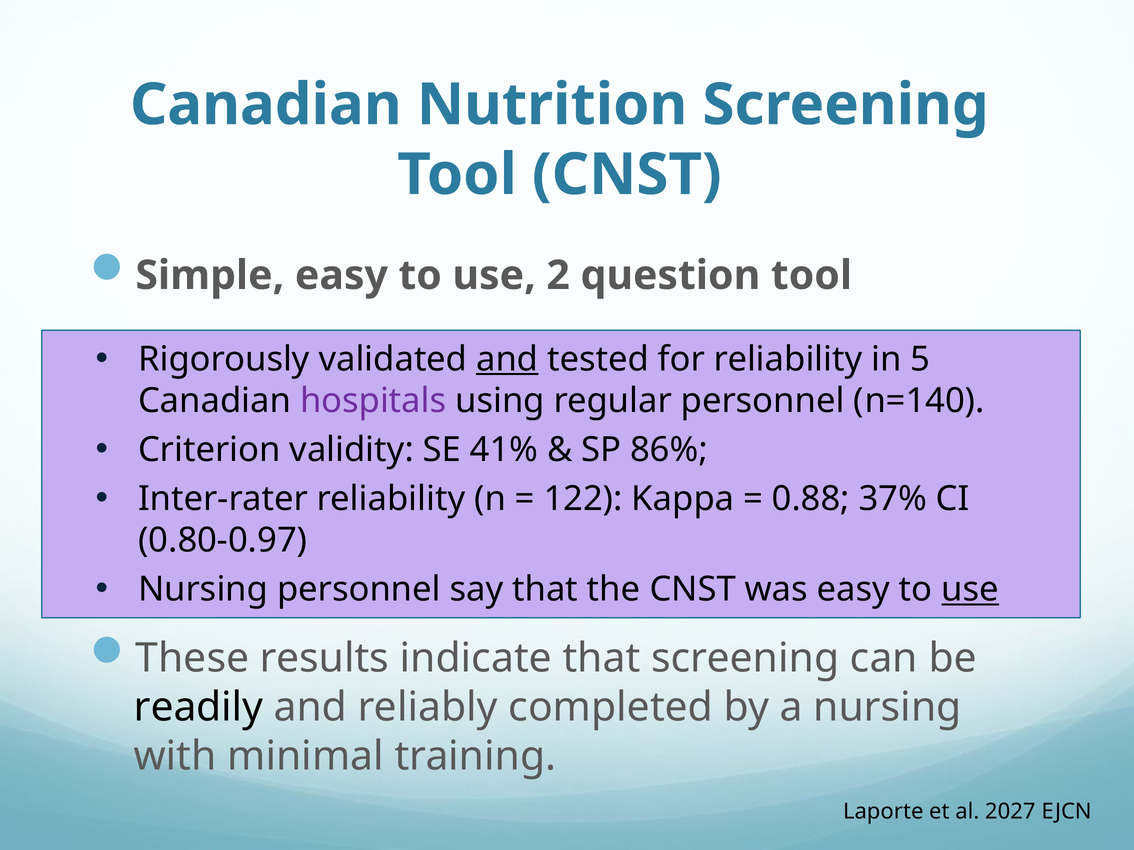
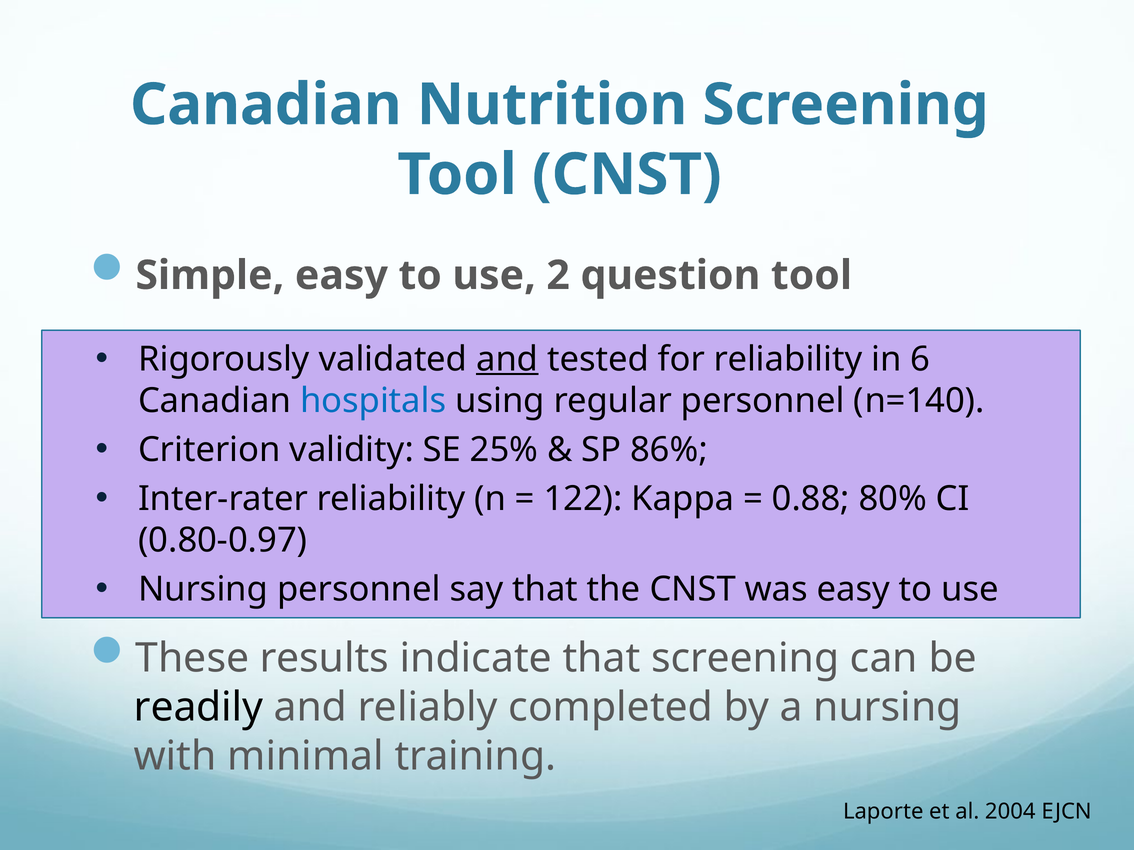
5: 5 -> 6
hospitals colour: purple -> blue
41%: 41% -> 25%
37%: 37% -> 80%
use at (970, 590) underline: present -> none
2027: 2027 -> 2004
